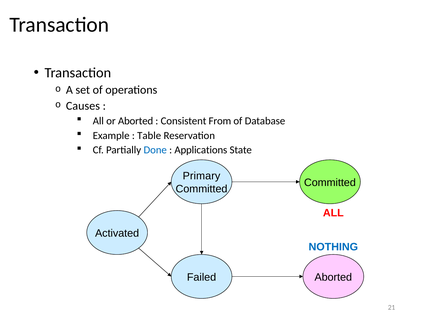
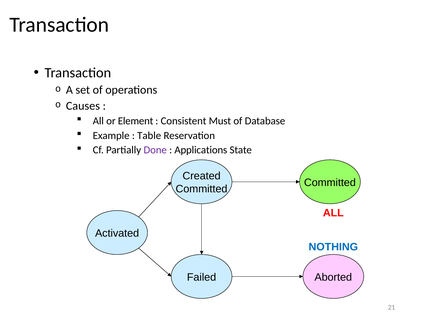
or Aborted: Aborted -> Element
From: From -> Must
Done colour: blue -> purple
Primary: Primary -> Created
